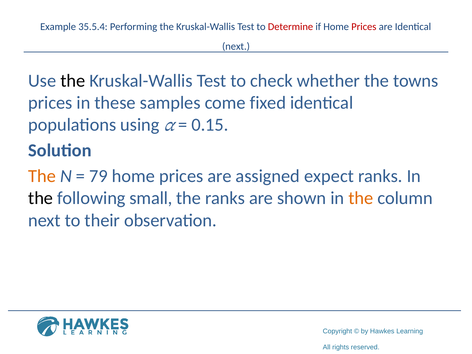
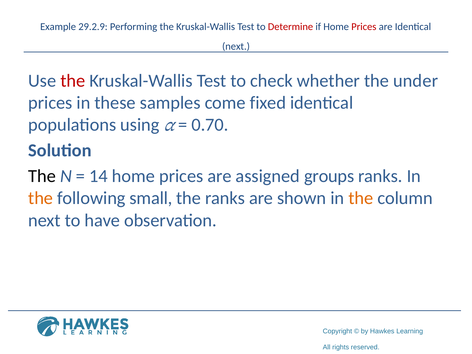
35.5.4: 35.5.4 -> 29.2.9
the at (73, 81) colour: black -> red
towns: towns -> under
0.15: 0.15 -> 0.70
The at (42, 176) colour: orange -> black
79: 79 -> 14
expect: expect -> groups
the at (41, 198) colour: black -> orange
their: their -> have
